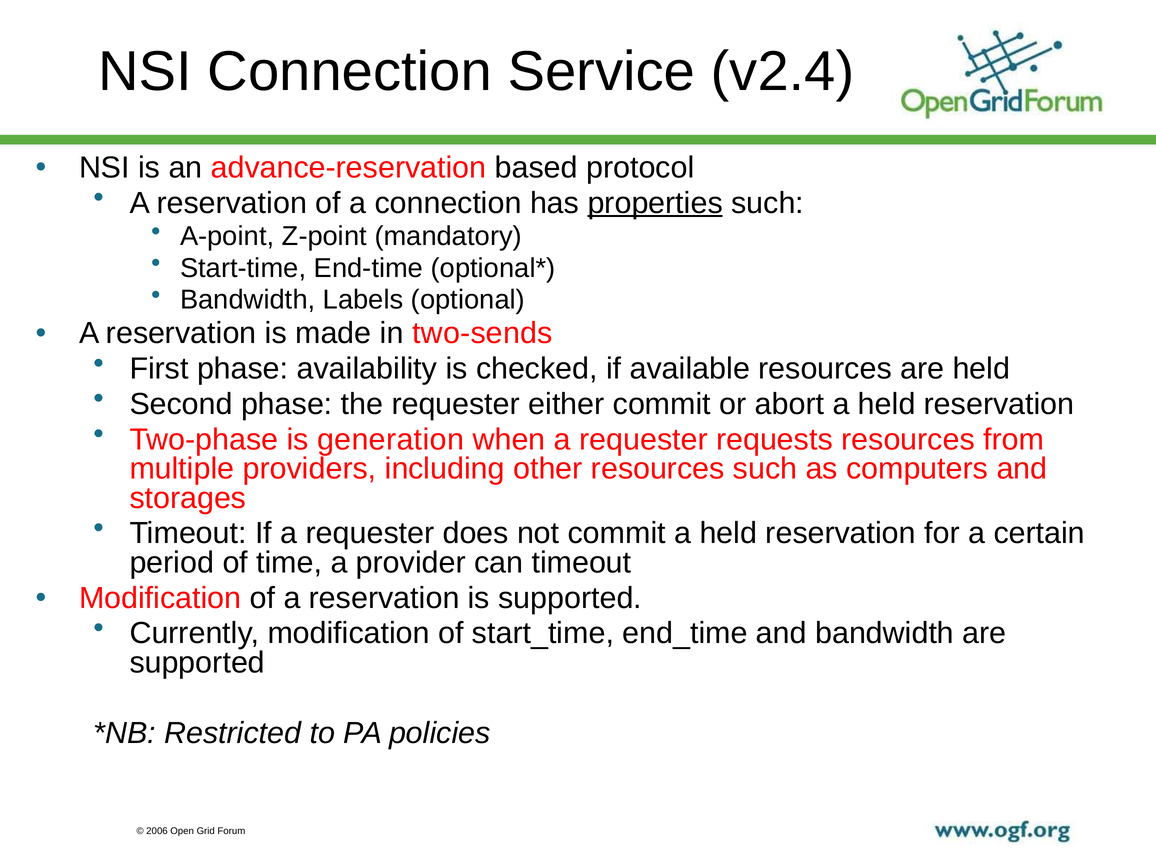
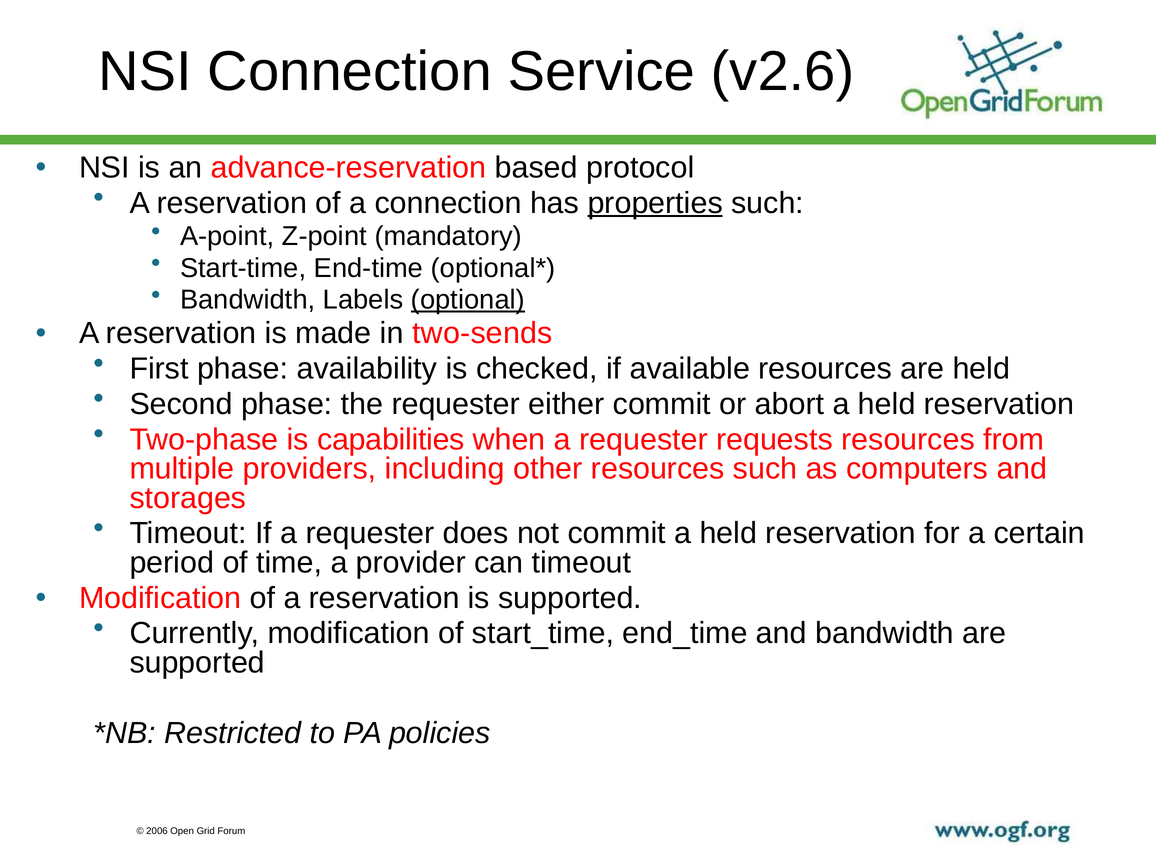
v2.4: v2.4 -> v2.6
optional underline: none -> present
generation: generation -> capabilities
